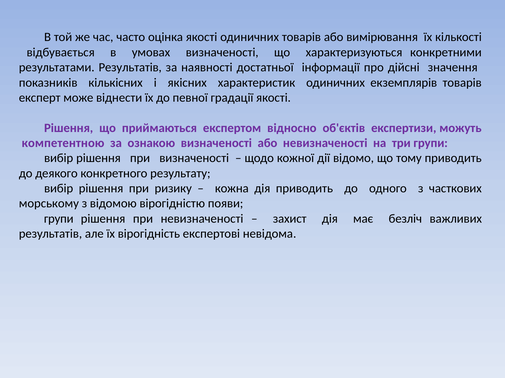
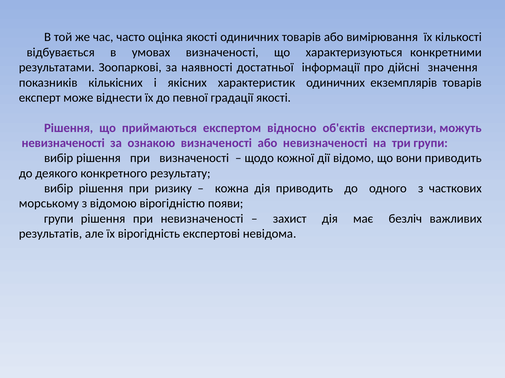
результатами Результатів: Результатів -> Зоопаркові
компетентною at (63, 143): компетентною -> невизначеності
тому: тому -> вони
